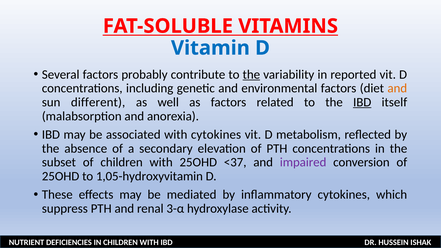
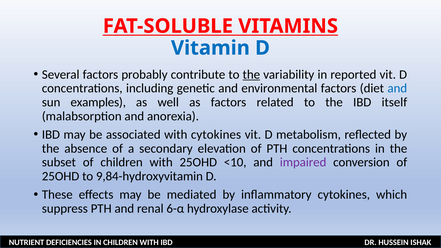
and at (397, 88) colour: orange -> blue
different: different -> examples
IBD at (362, 102) underline: present -> none
<37: <37 -> <10
1,05-hydroxyvitamin: 1,05-hydroxyvitamin -> 9,84-hydroxyvitamin
3-α: 3-α -> 6-α
